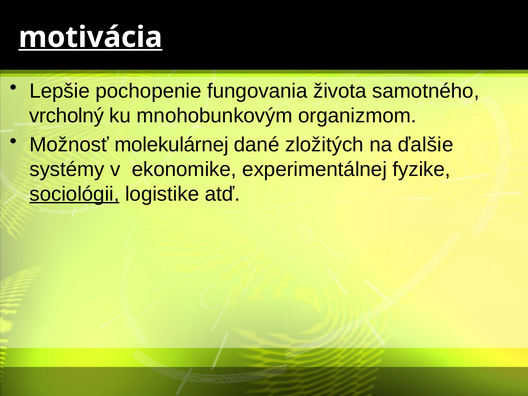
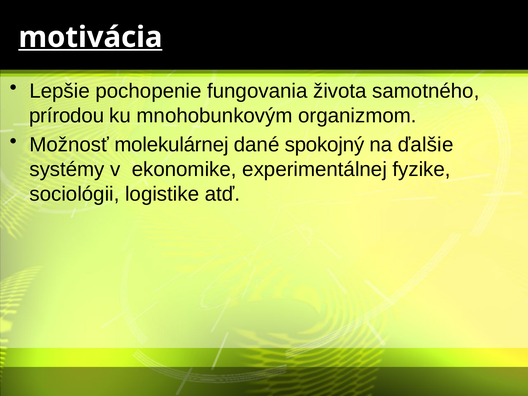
vrcholný: vrcholný -> prírodou
zložitých: zložitých -> spokojný
sociológii underline: present -> none
